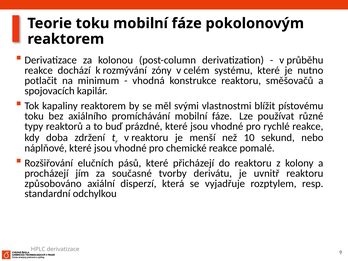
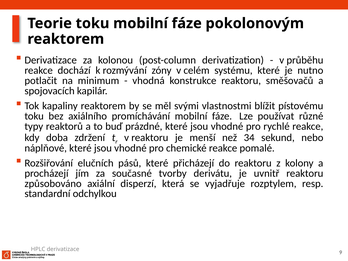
10: 10 -> 34
